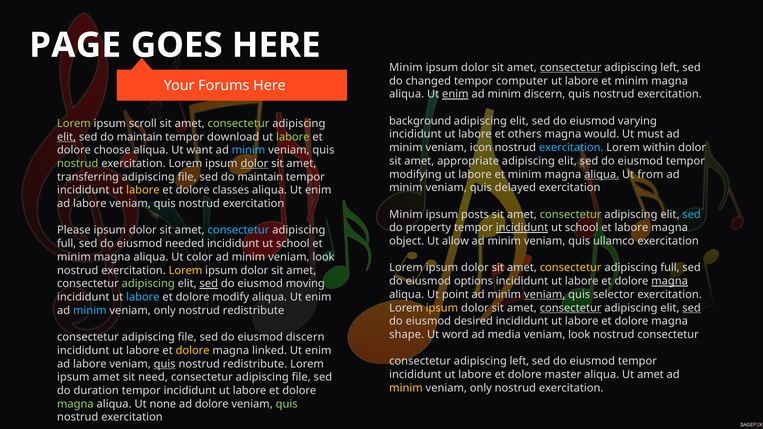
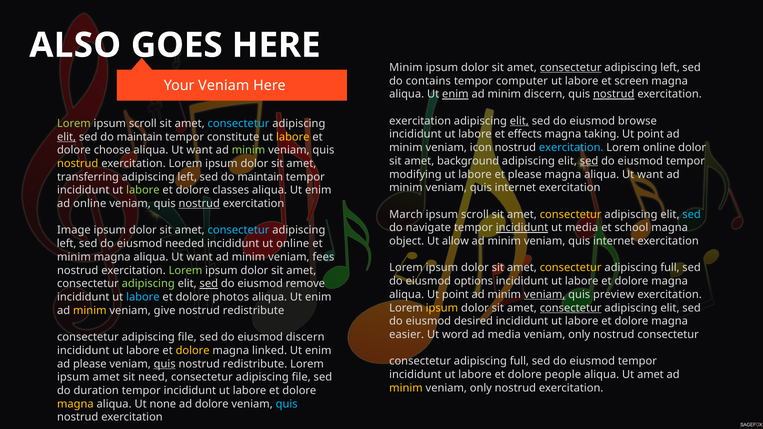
PAGE: PAGE -> ALSO
changed: changed -> contains
minim at (631, 81): minim -> screen
Your Forums: Forums -> Veniam
nostrud at (614, 94) underline: none -> present
background at (420, 121): background -> exercitation
elit at (519, 121) underline: none -> present
varying: varying -> browse
consectetur at (239, 124) colour: light green -> light blue
others: others -> effects
would: would -> taking
must at (650, 134): must -> point
download: download -> constitute
labore at (293, 137) colour: light green -> yellow
Lorem within: within -> online
minim at (248, 150) colour: light blue -> light green
appropriate: appropriate -> background
sed at (589, 161) underline: none -> present
nostrud at (78, 164) colour: light green -> yellow
dolor at (254, 164) underline: present -> none
minim at (525, 174): minim -> please
aliqua at (602, 174) underline: present -> none
from at (650, 174): from -> want
file at (187, 177): file -> left
delayed at (515, 188): delayed -> internet
labore at (143, 190) colour: yellow -> light green
labore at (90, 204): labore -> online
nostrud at (199, 204) underline: none -> present
Minim at (406, 215): Minim -> March
posts at (475, 215): posts -> scroll
consectetur at (571, 215) colour: light green -> yellow
property: property -> navigate
school at (582, 228): school -> media
et labore: labore -> school
Please: Please -> Image
ullamco at (614, 241): ullamco -> internet
full at (67, 244): full -> left
school at (293, 244): school -> online
color at (200, 257): color -> want
minim veniam look: look -> fees
Lorem at (186, 270) colour: yellow -> light green
magna at (670, 281) underline: present -> none
moving: moving -> remove
selector: selector -> preview
modify: modify -> photos
sed at (692, 308) underline: present -> none
minim at (90, 311) colour: light blue -> yellow
only at (165, 311): only -> give
shape: shape -> easier
look at (579, 335): look -> only
left at (519, 361): left -> full
labore at (90, 364): labore -> please
master: master -> people
magna at (75, 404) colour: light green -> yellow
quis at (287, 404) colour: light green -> light blue
